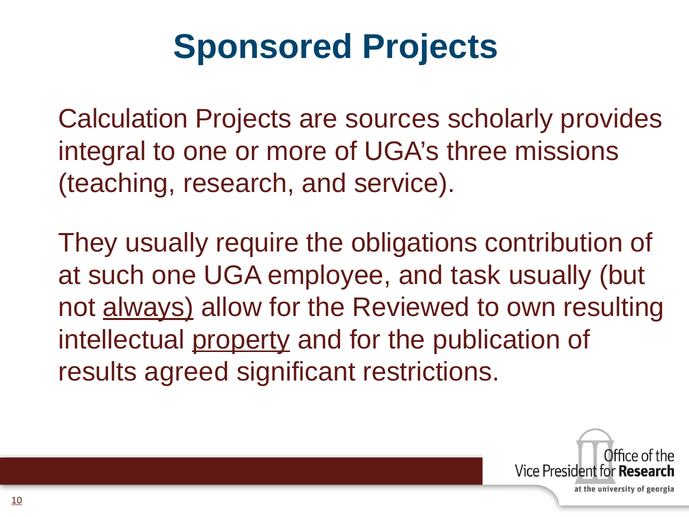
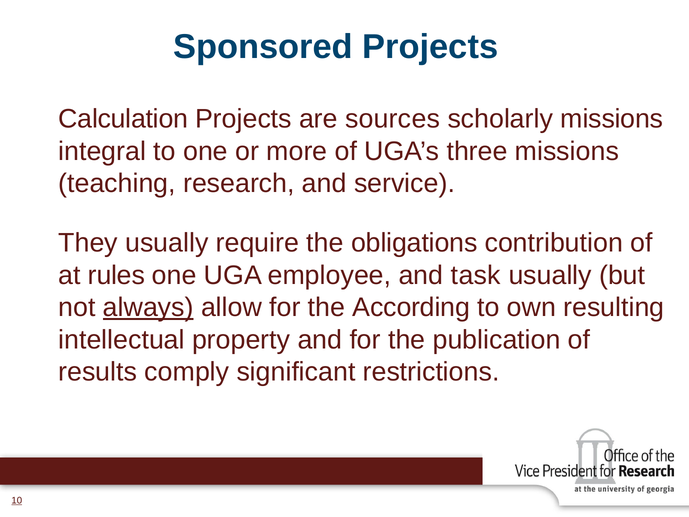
scholarly provides: provides -> missions
such: such -> rules
Reviewed: Reviewed -> According
property underline: present -> none
agreed: agreed -> comply
